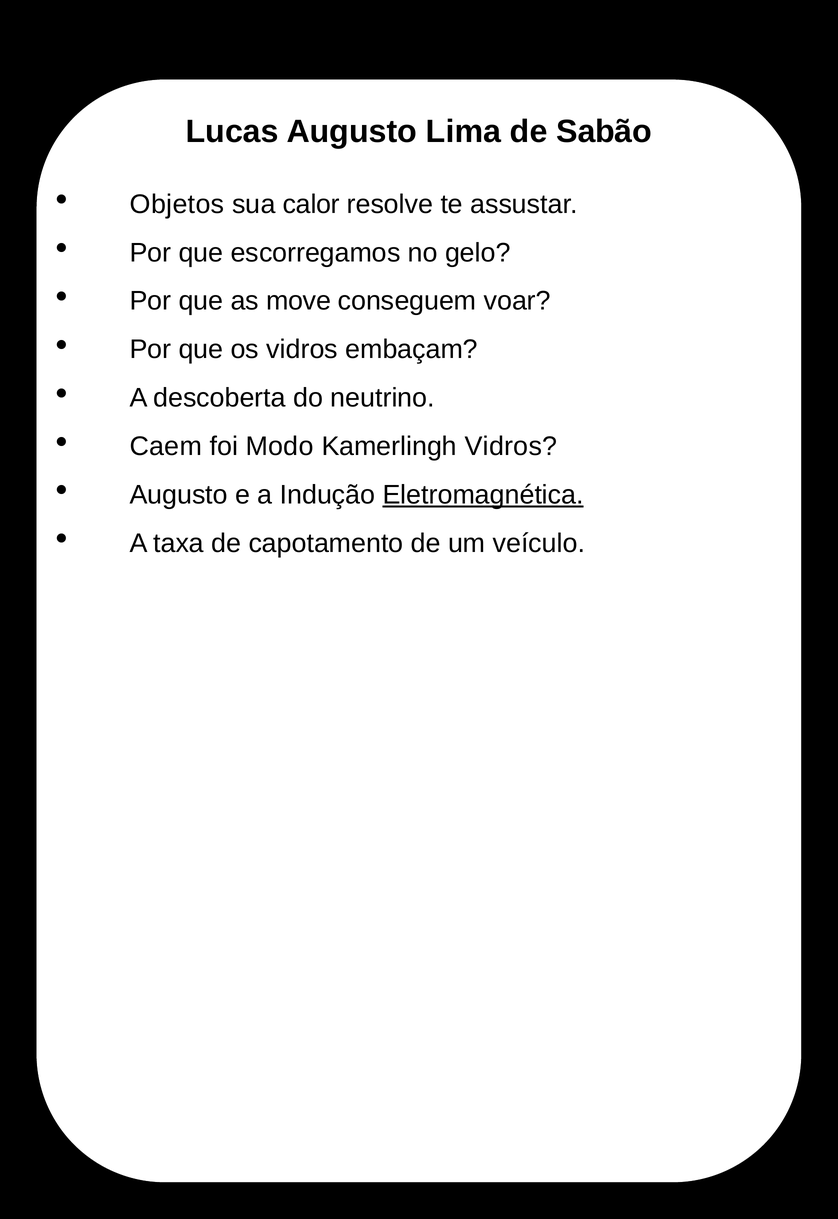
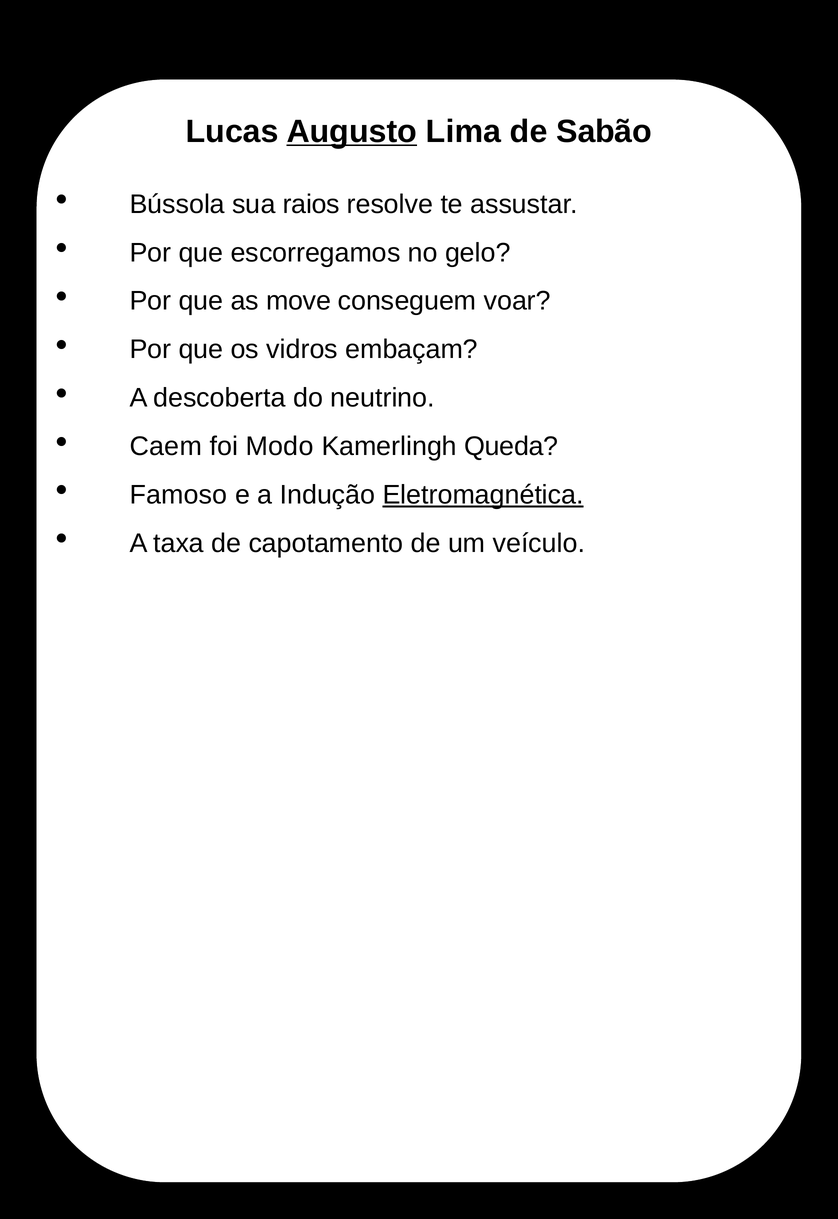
Augusto at (352, 131) underline: none -> present
Objetos: Objetos -> Bússola
calor: calor -> raios
Kamerlingh Vidros: Vidros -> Queda
Augusto at (179, 495): Augusto -> Famoso
